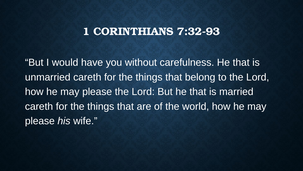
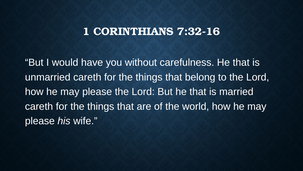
7:32-93: 7:32-93 -> 7:32-16
